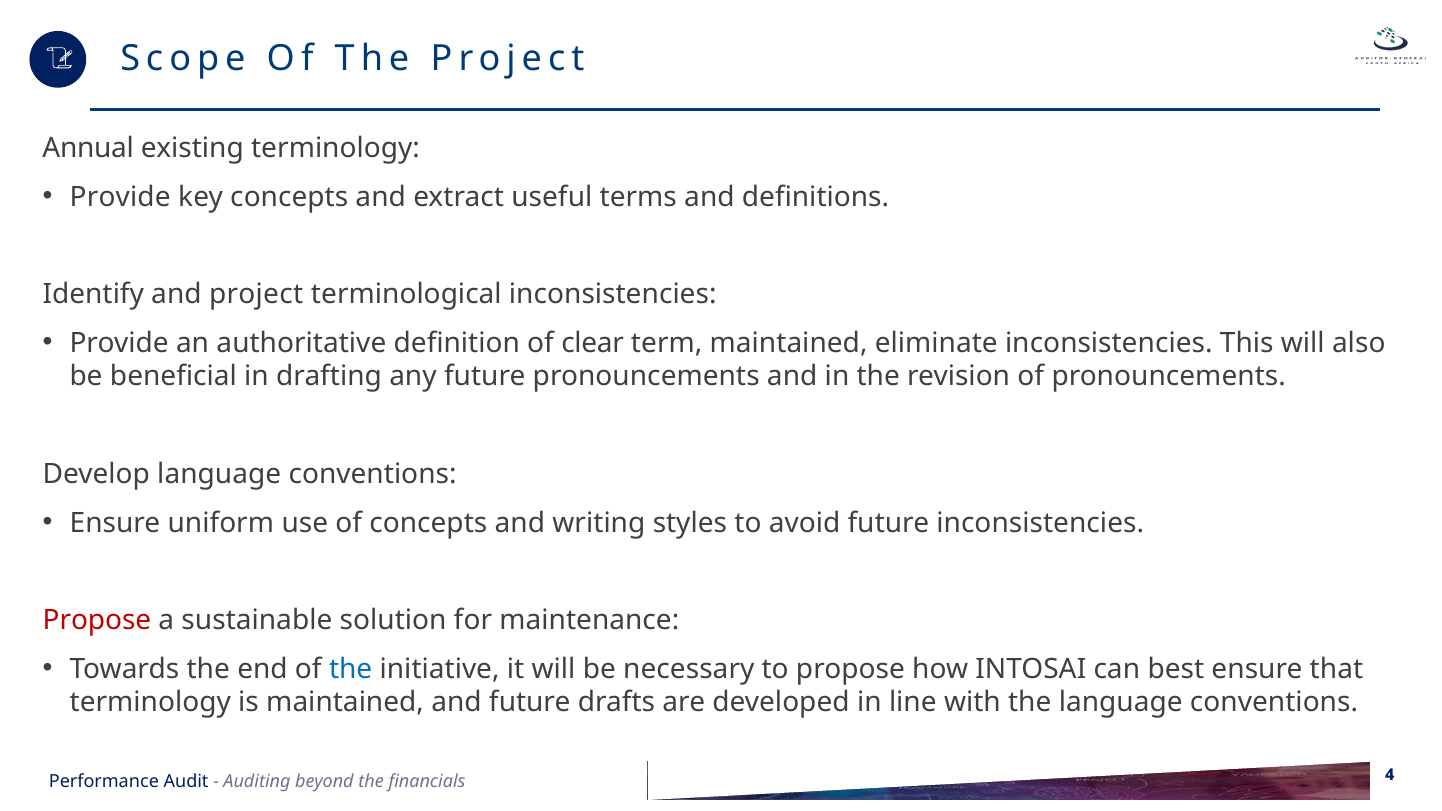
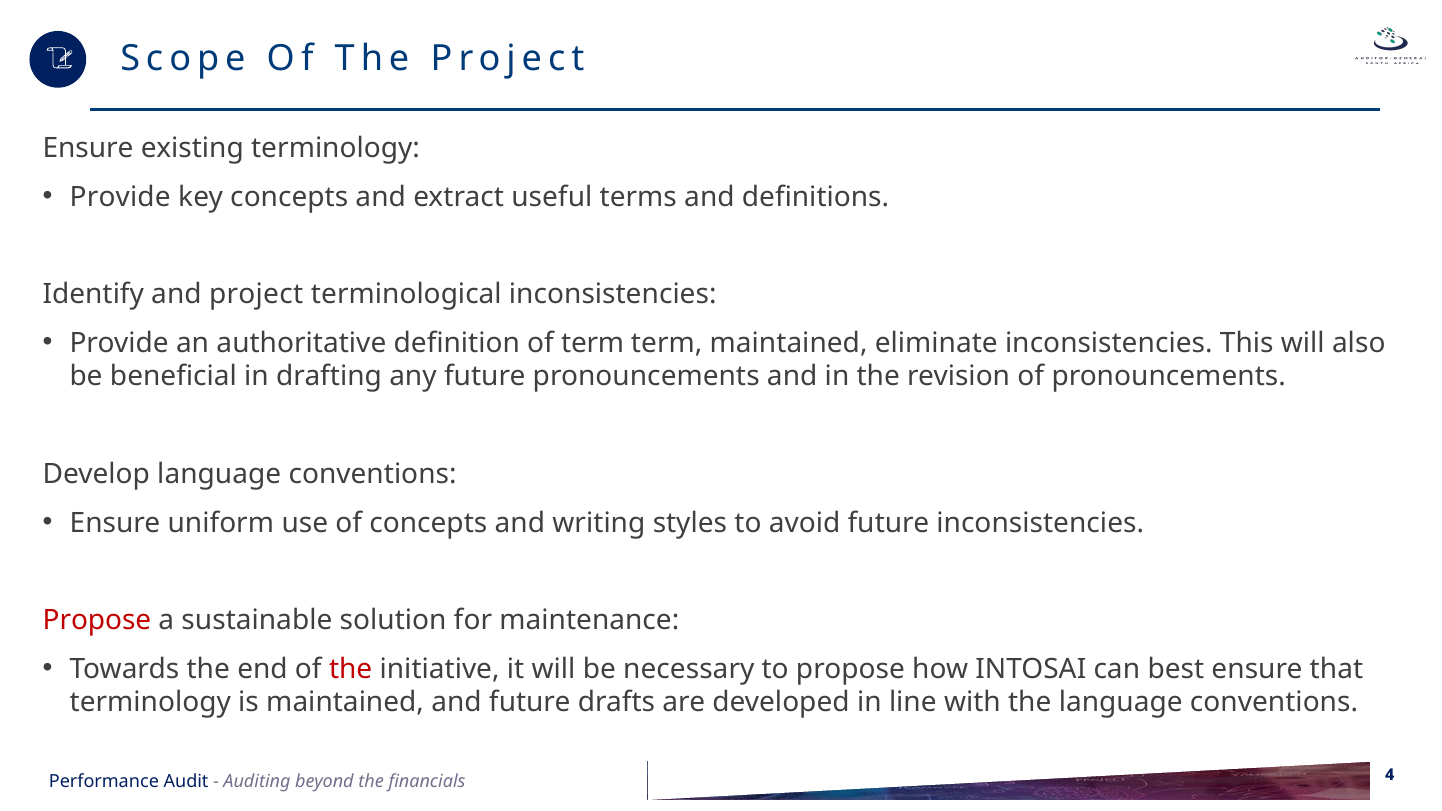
Annual at (88, 148): Annual -> Ensure
of clear: clear -> term
the at (351, 669) colour: blue -> red
